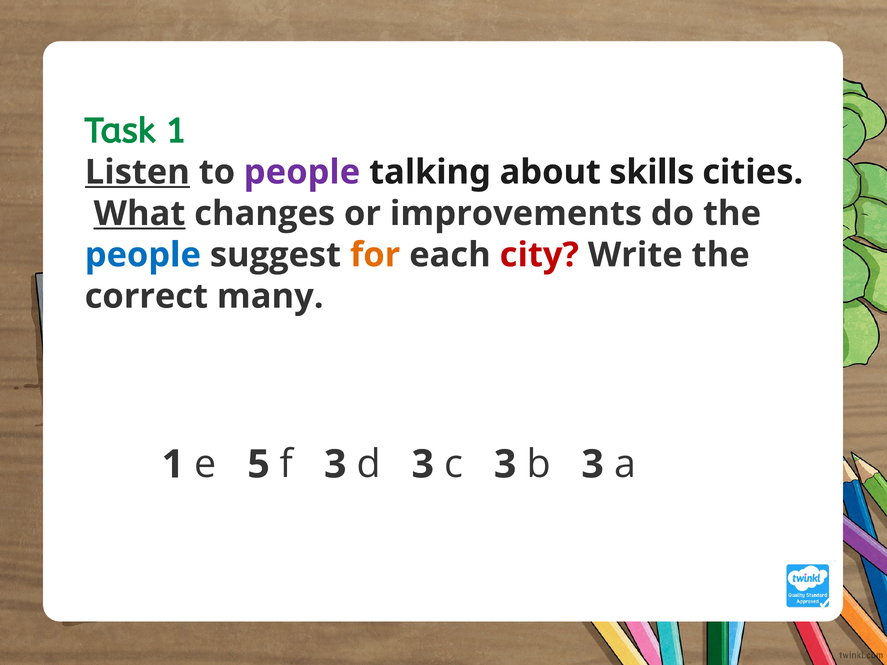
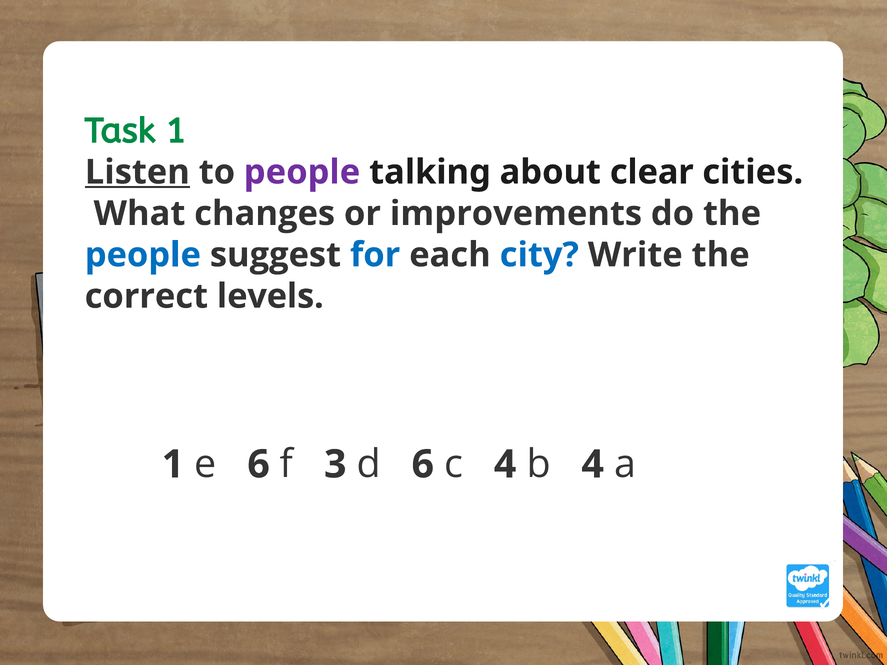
skills: skills -> clear
What underline: present -> none
for colour: orange -> blue
city colour: red -> blue
many: many -> levels
e 5: 5 -> 6
d 3: 3 -> 6
c 3: 3 -> 4
b 3: 3 -> 4
